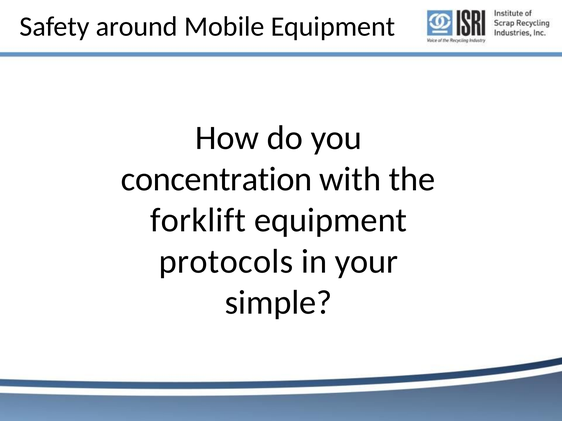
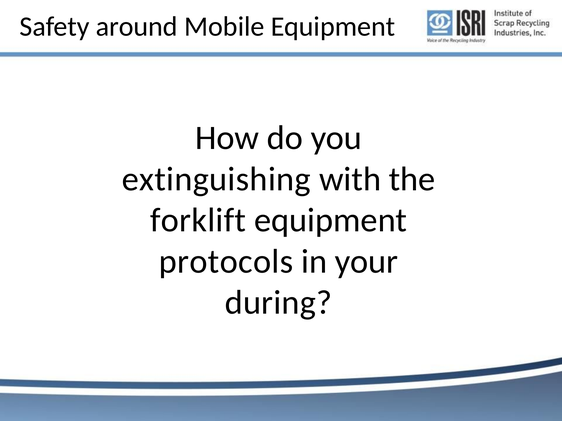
concentration: concentration -> extinguishing
simple: simple -> during
